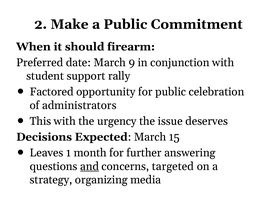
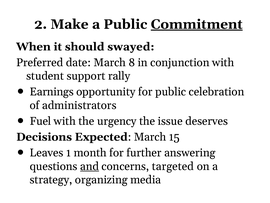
Commitment underline: none -> present
firearm: firearm -> swayed
9: 9 -> 8
Factored: Factored -> Earnings
This: This -> Fuel
